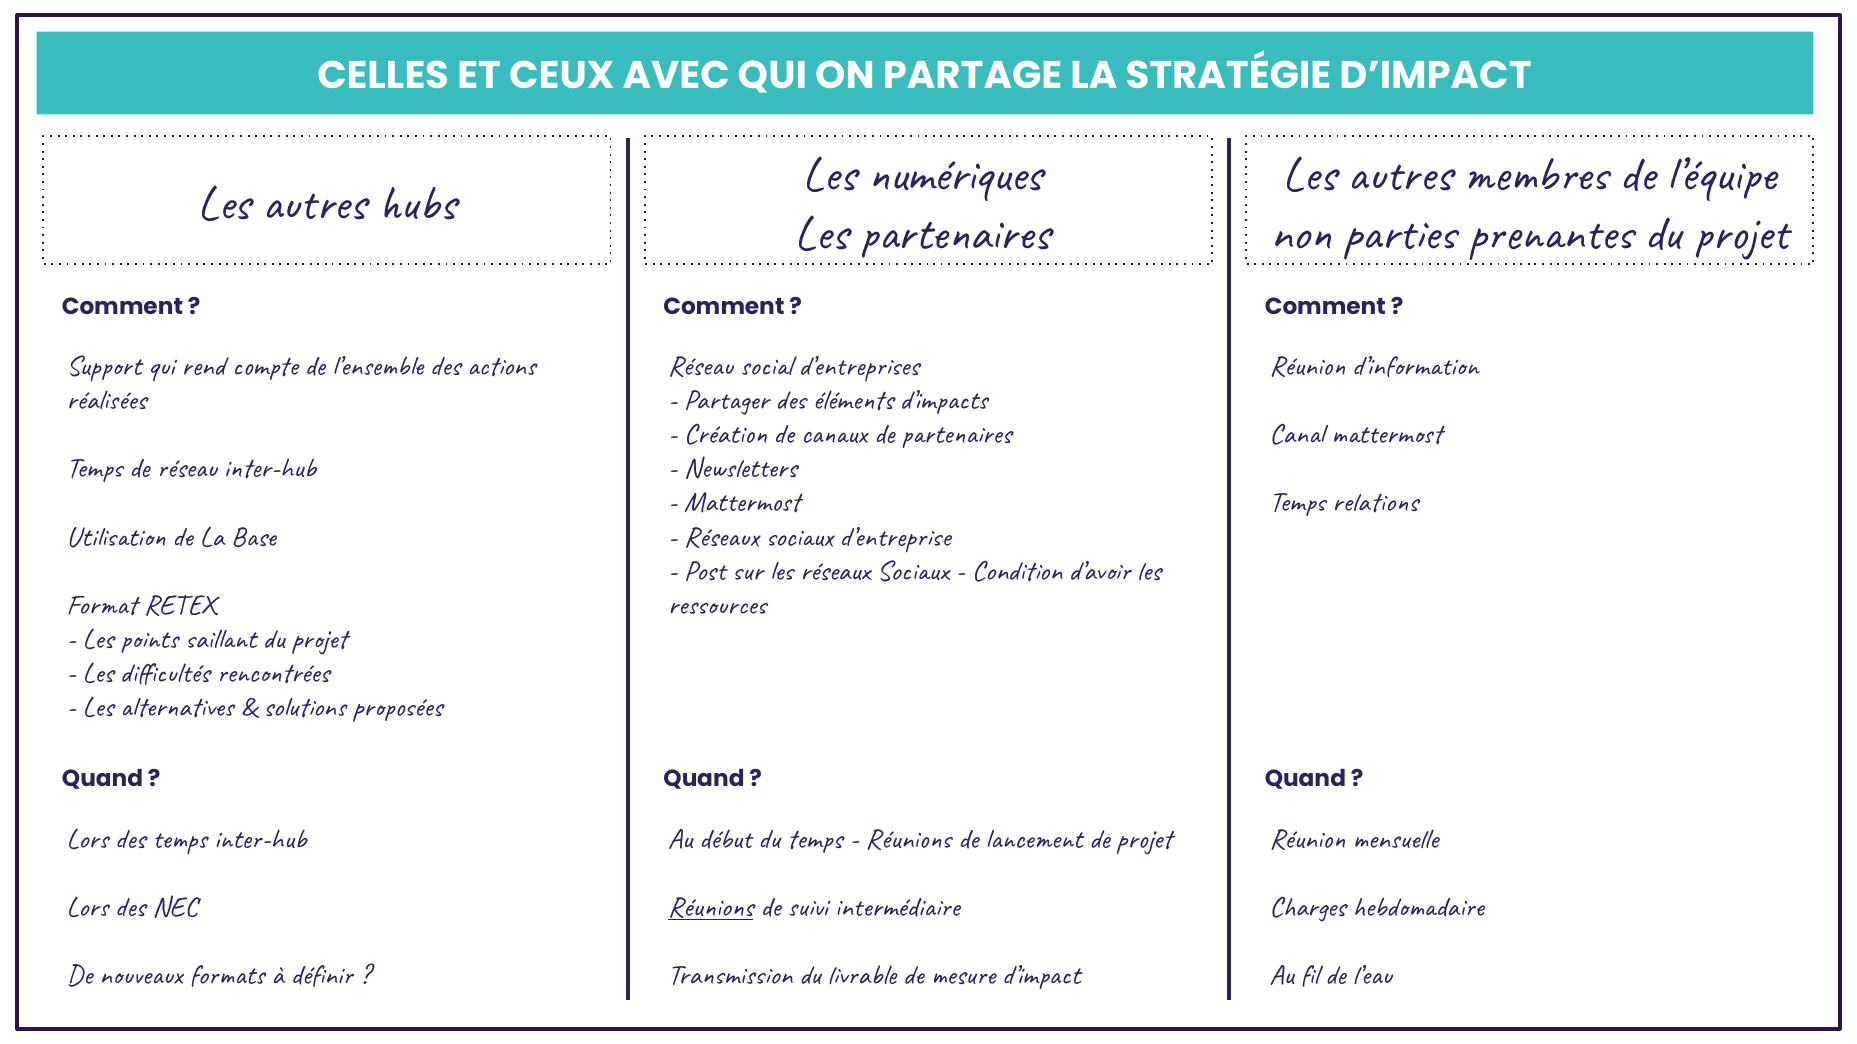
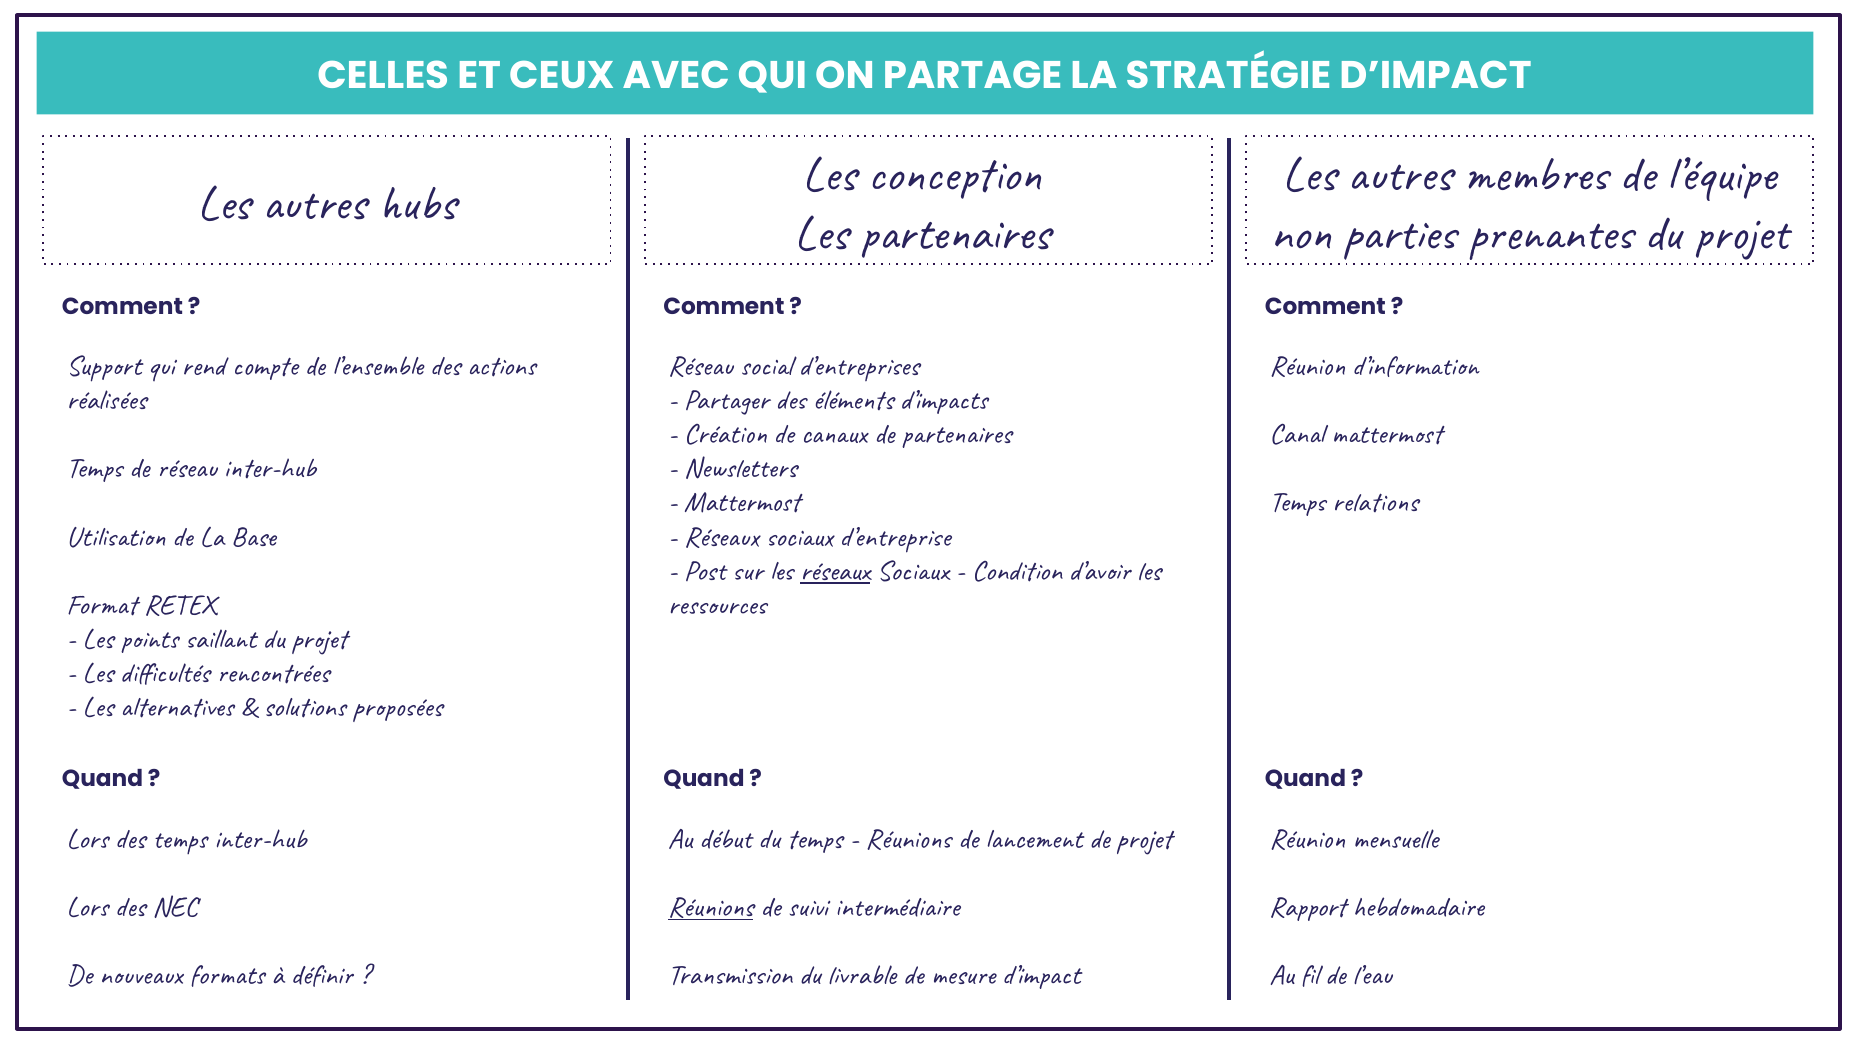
numériques: numériques -> conception
réseaux at (835, 571) underline: none -> present
Charges: Charges -> Rapport
